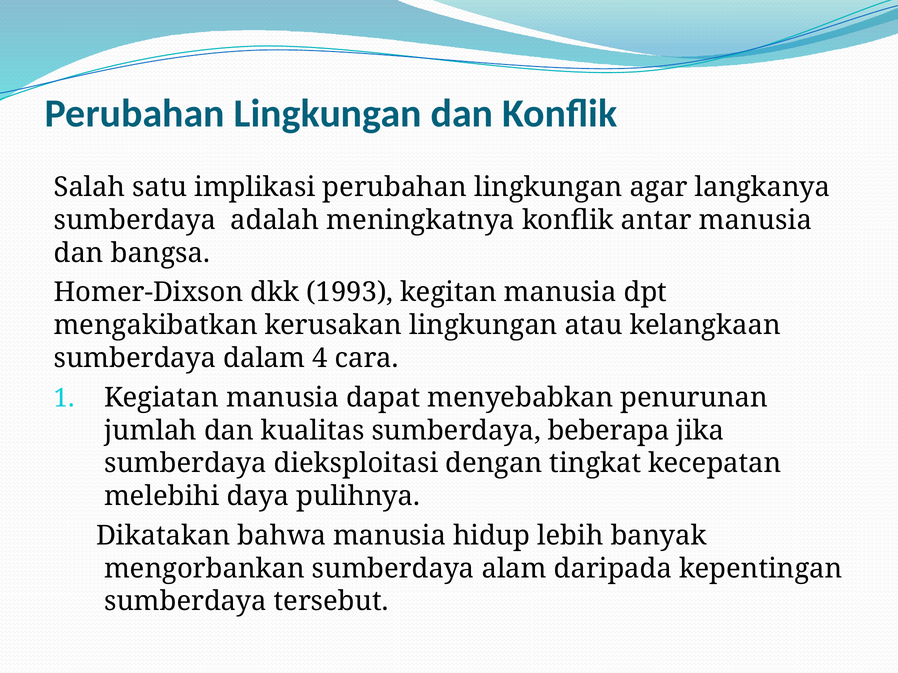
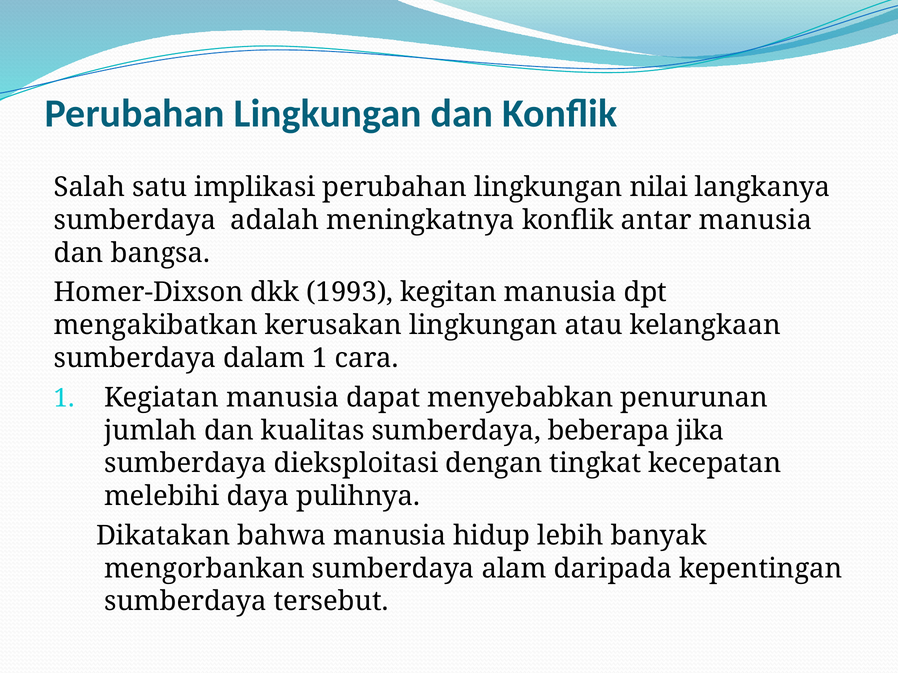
agar: agar -> nilai
dalam 4: 4 -> 1
